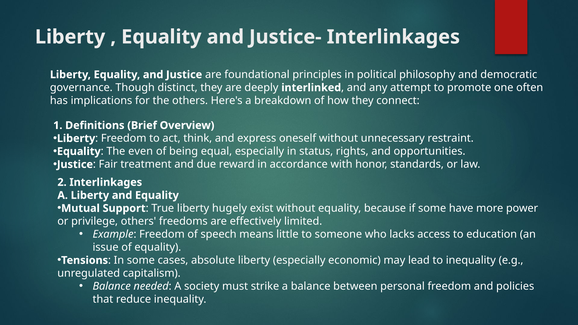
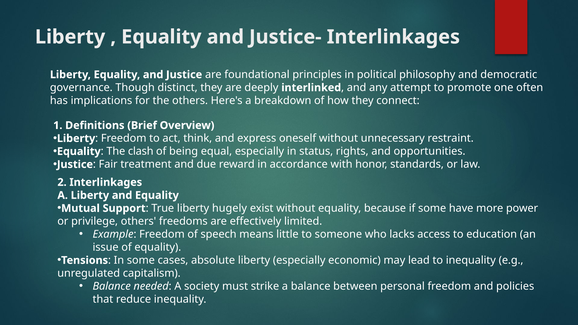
even: even -> clash
